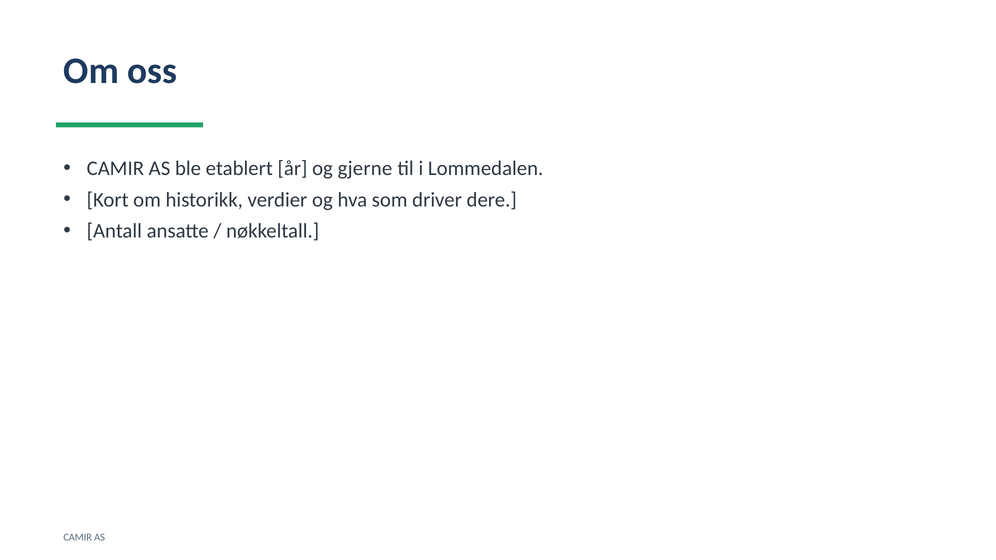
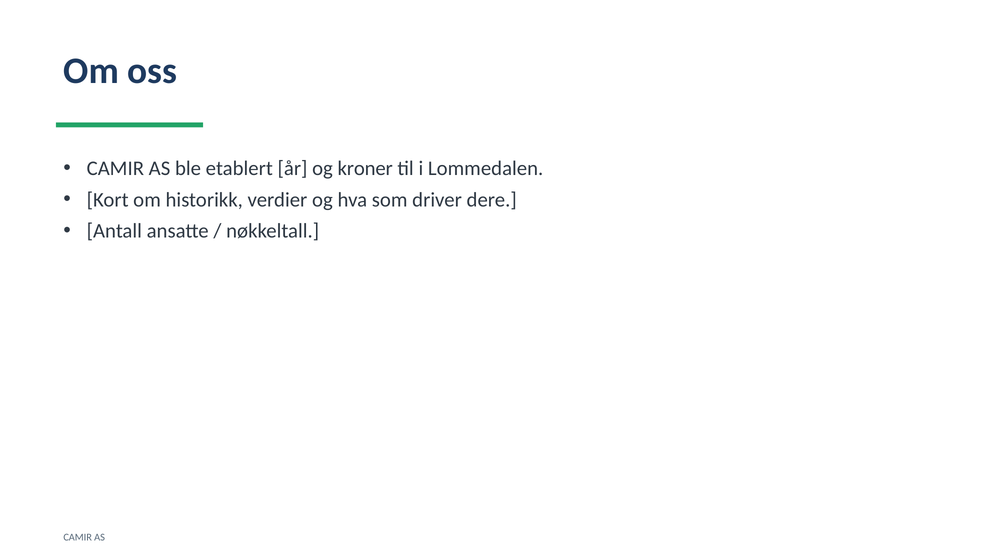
gjerne: gjerne -> kroner
